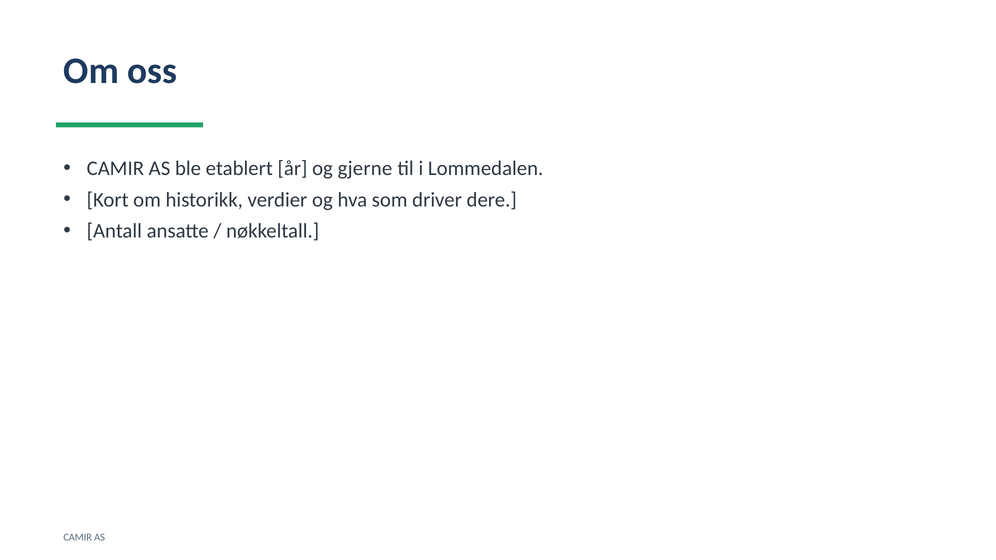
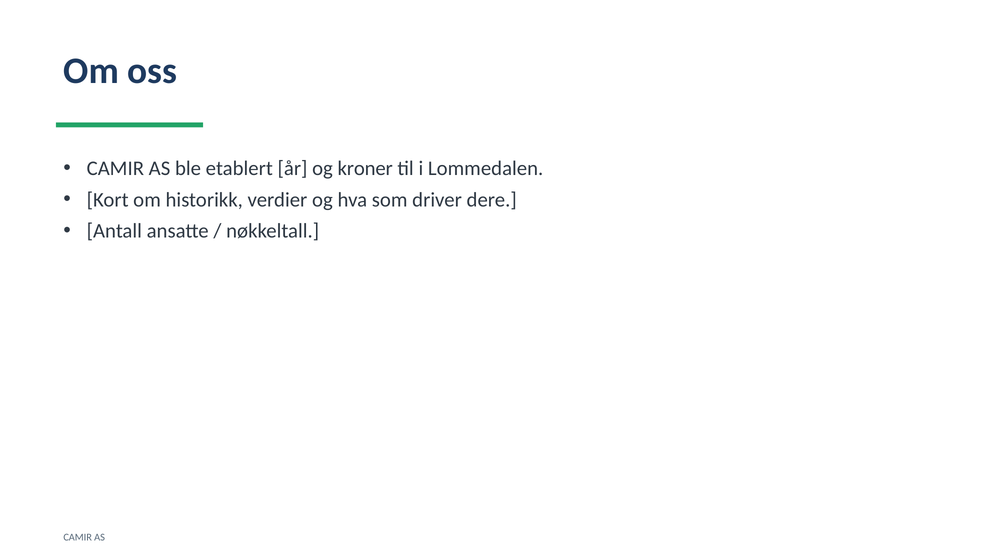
gjerne: gjerne -> kroner
